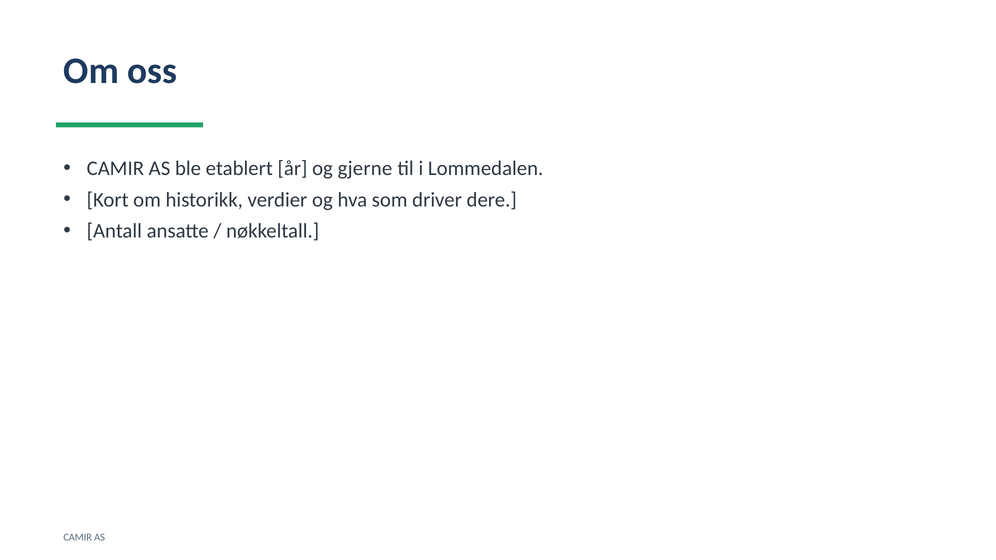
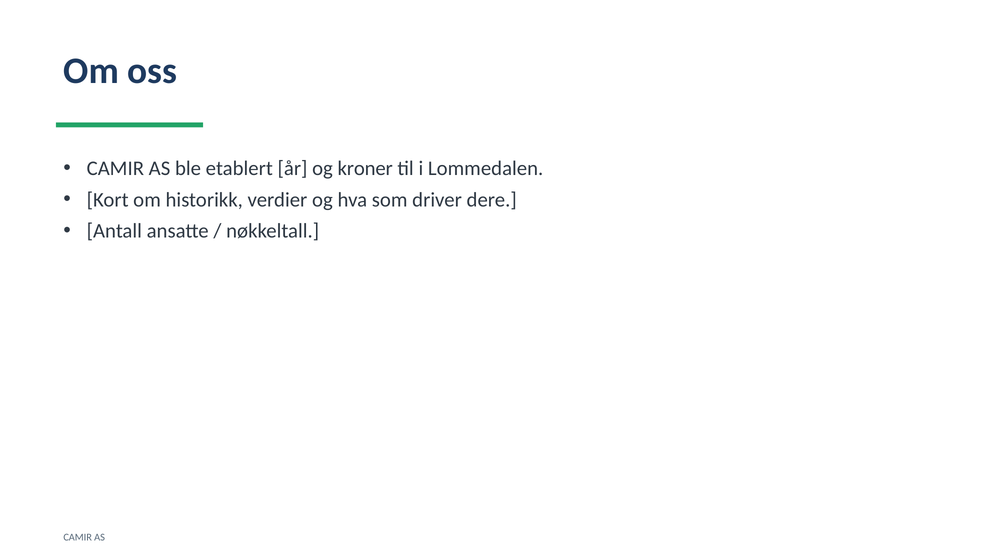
gjerne: gjerne -> kroner
